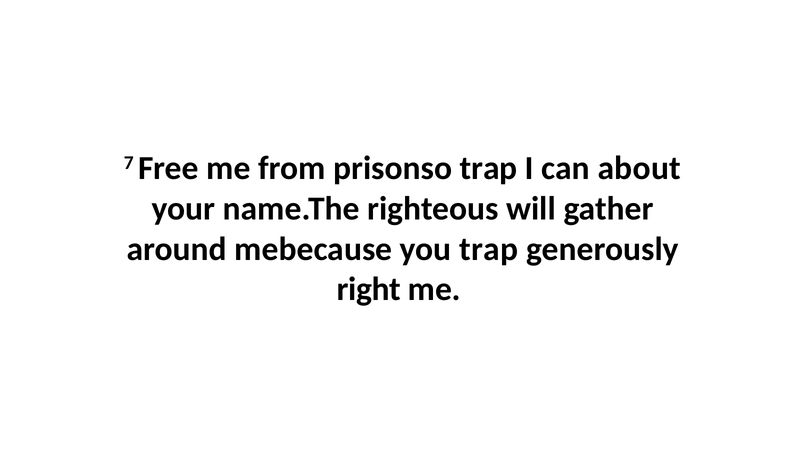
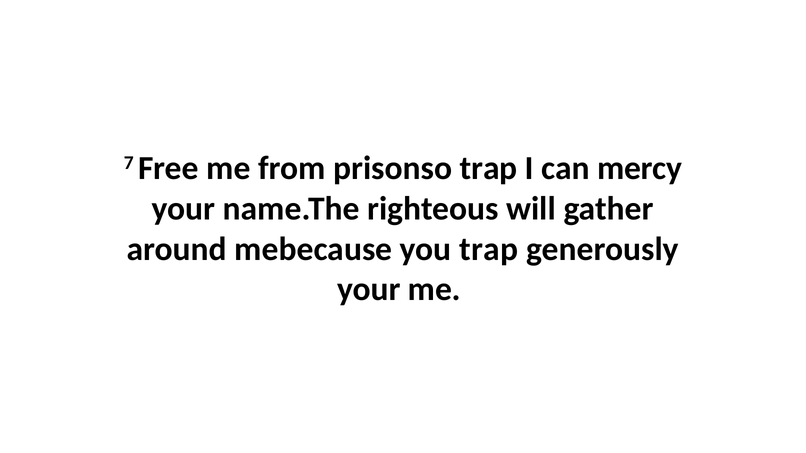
about: about -> mercy
right at (369, 289): right -> your
